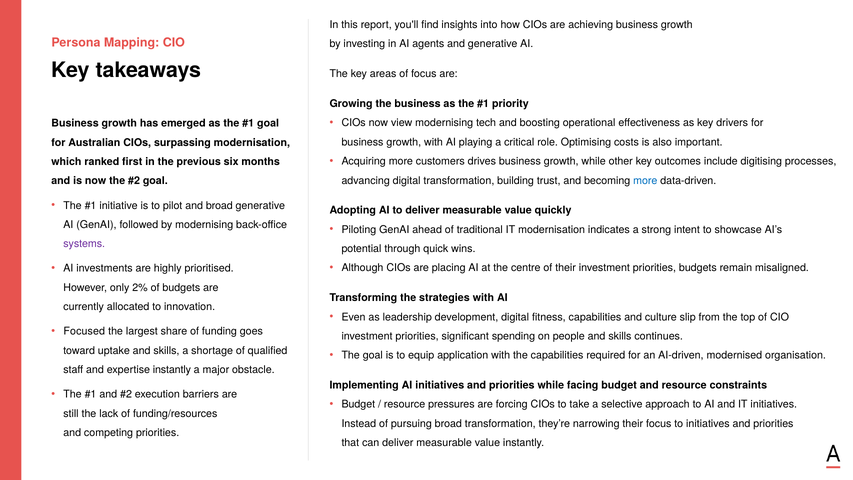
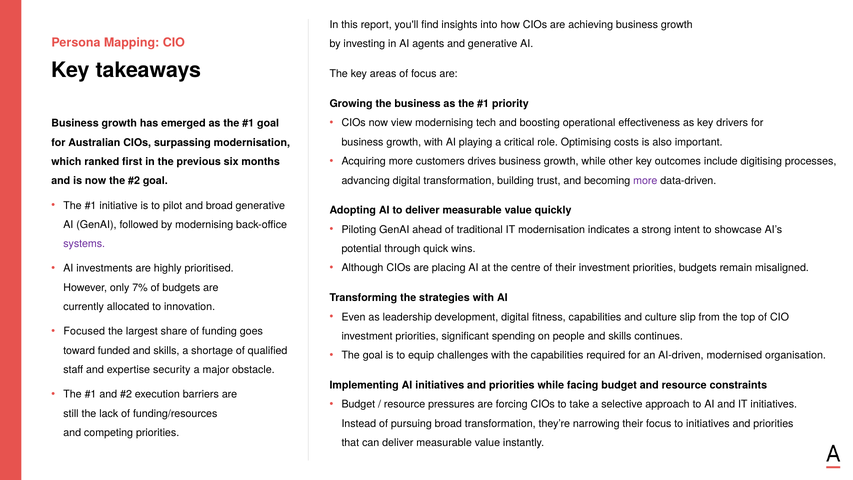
more at (645, 180) colour: blue -> purple
2%: 2% -> 7%
uptake: uptake -> funded
application: application -> challenges
expertise instantly: instantly -> security
